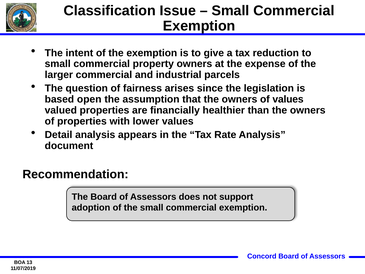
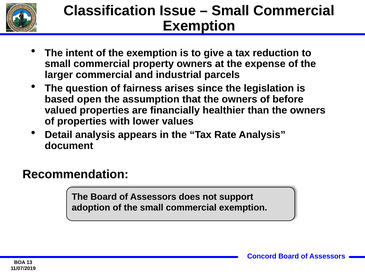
of values: values -> before
